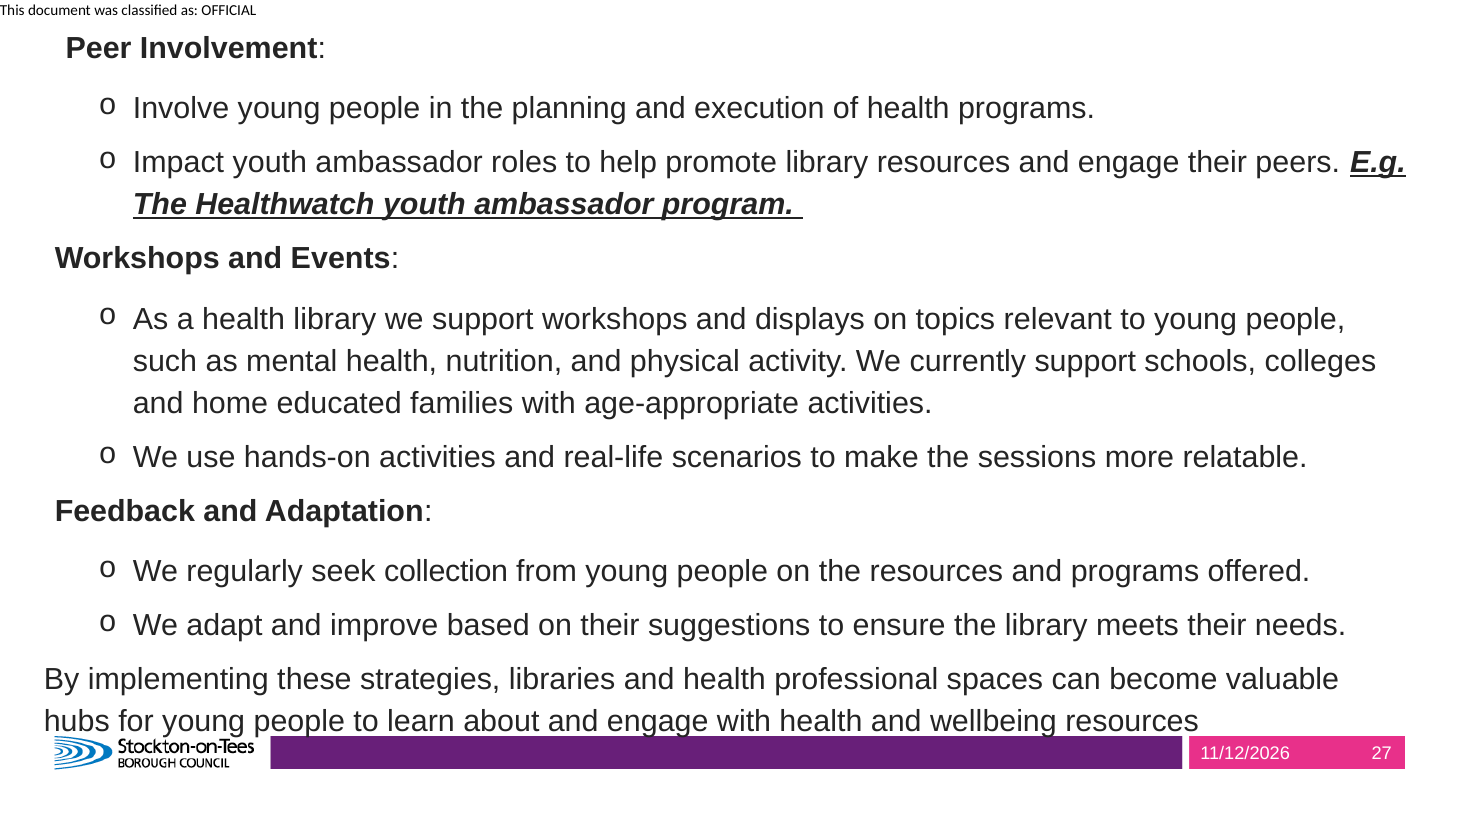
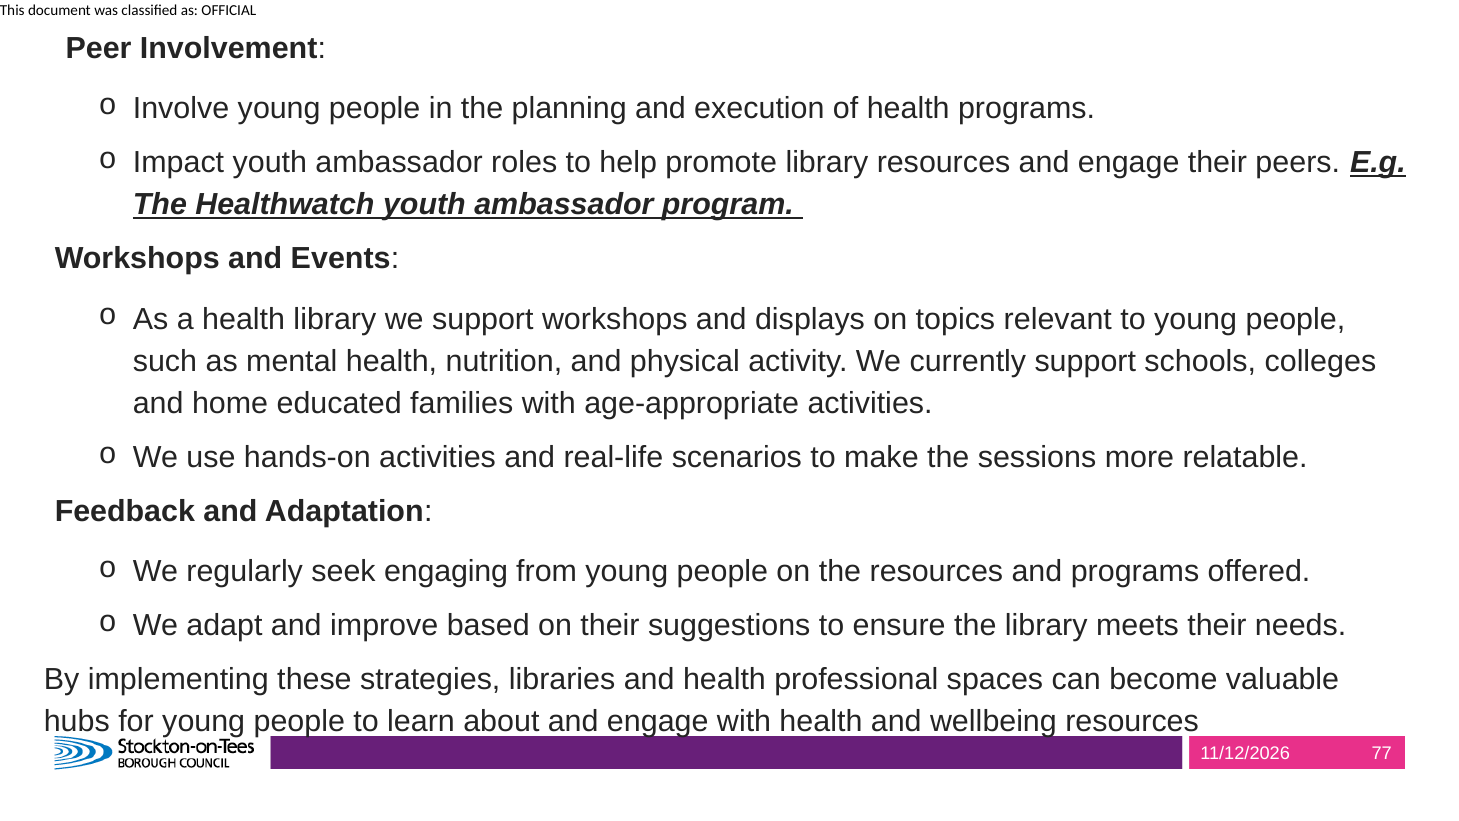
collection: collection -> engaging
27: 27 -> 77
